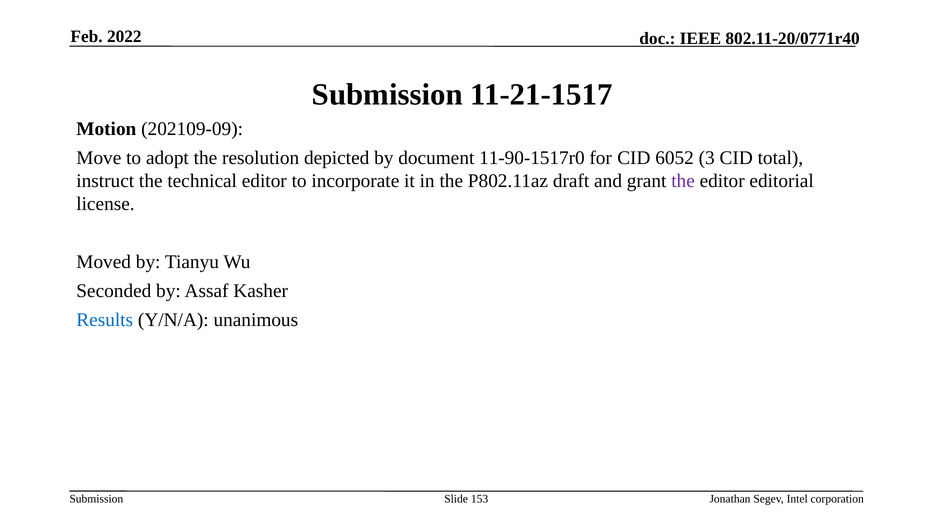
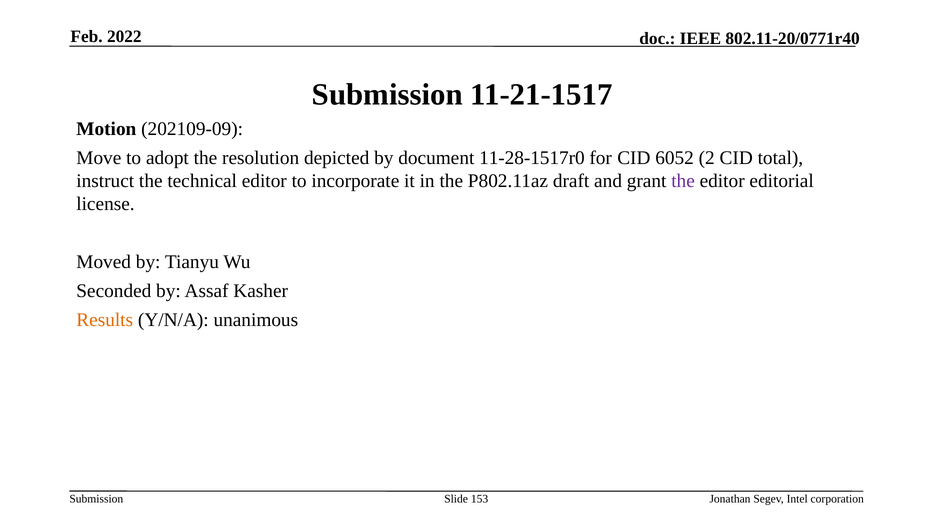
11-90-1517r0: 11-90-1517r0 -> 11-28-1517r0
3: 3 -> 2
Results colour: blue -> orange
